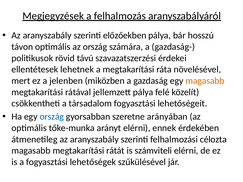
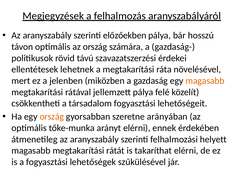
ország at (52, 117) colour: blue -> orange
célozta: célozta -> helyett
számviteli: számviteli -> takaríthat
